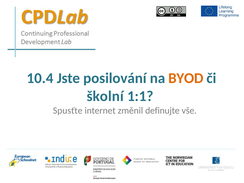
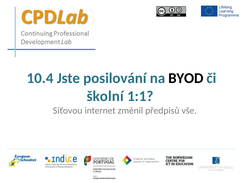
BYOD colour: orange -> black
Spusťte: Spusťte -> Síťovou
definujte: definujte -> předpisů
